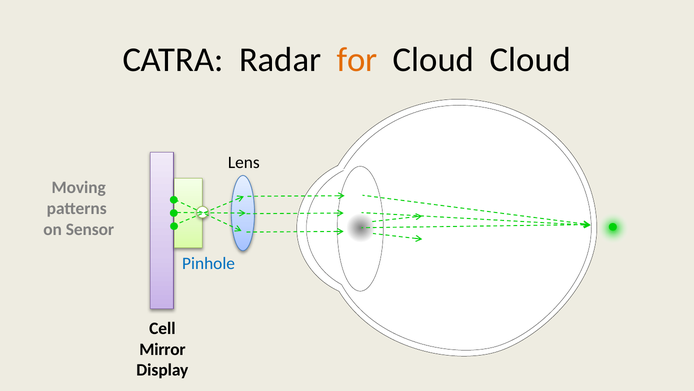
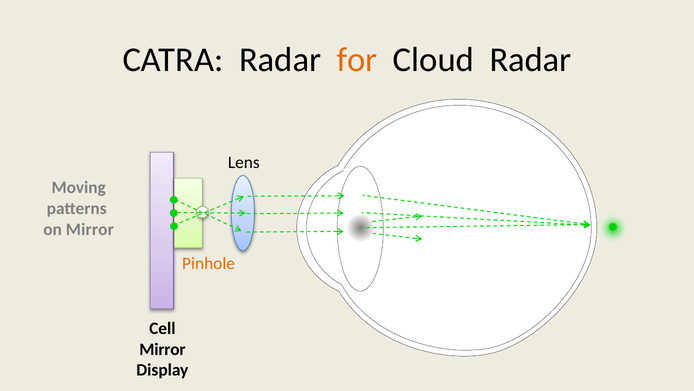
Cloud Cloud: Cloud -> Radar
on Sensor: Sensor -> Mirror
Pinhole colour: blue -> orange
